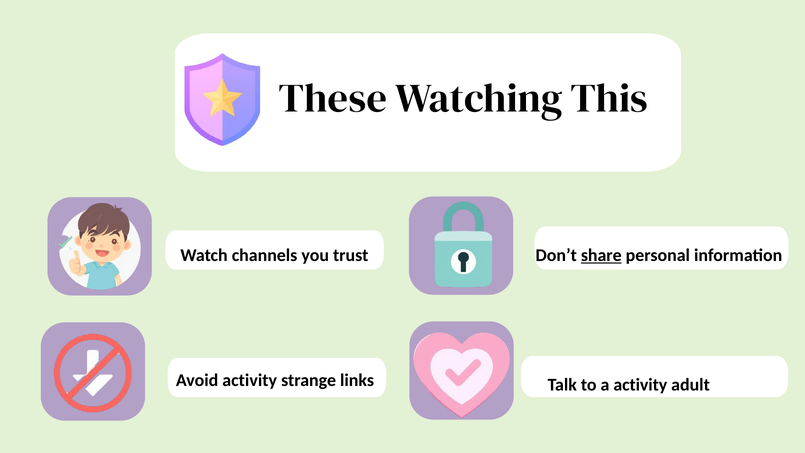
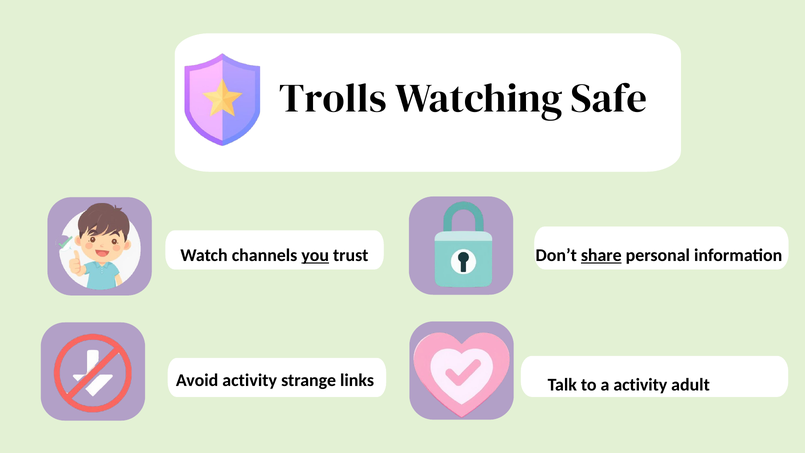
These: These -> Trolls
This: This -> Safe
you underline: none -> present
